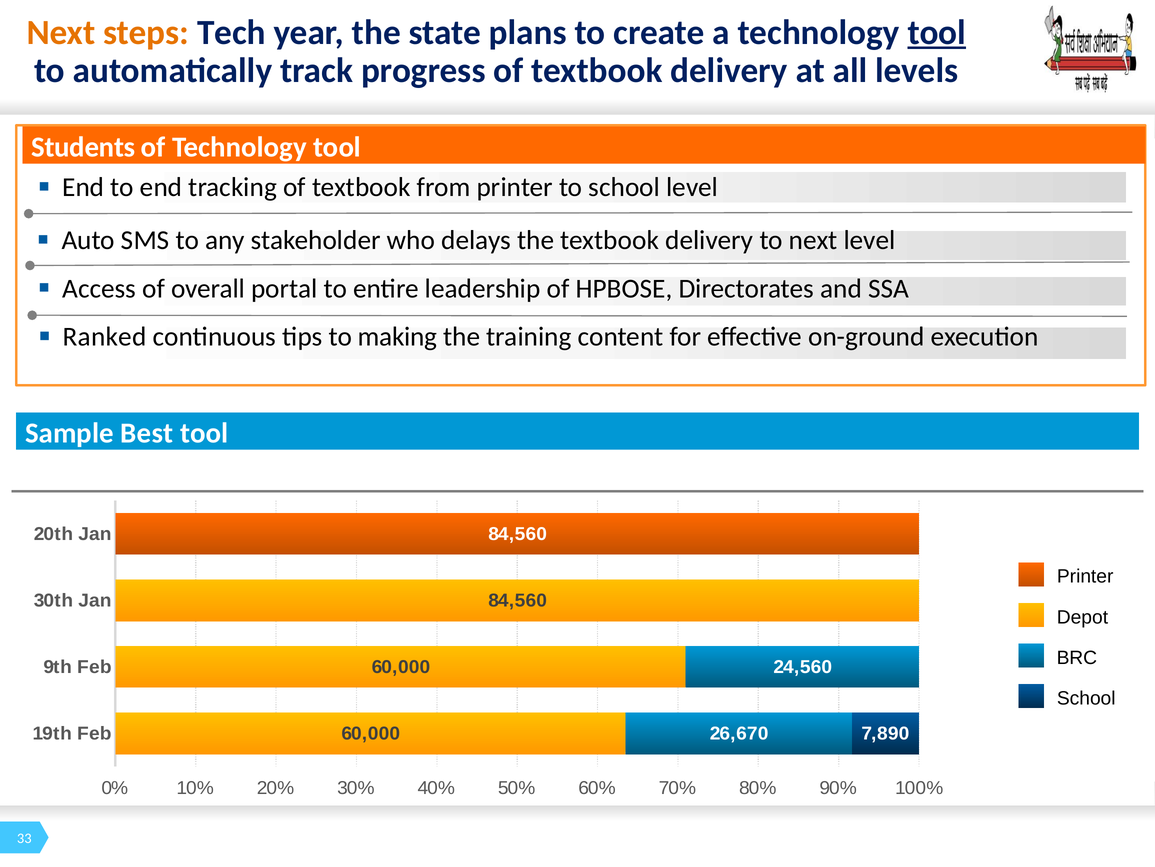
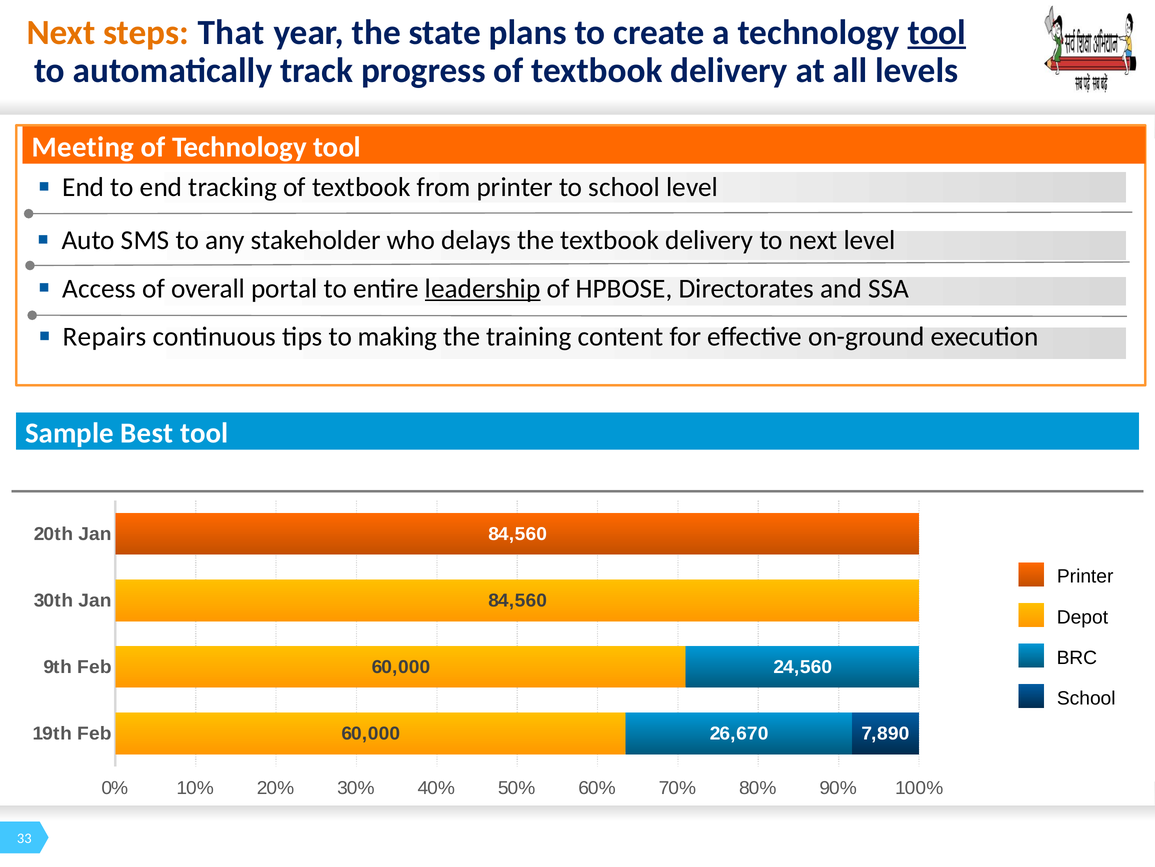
Tech: Tech -> That
Students: Students -> Meeting
leadership underline: none -> present
Ranked: Ranked -> Repairs
